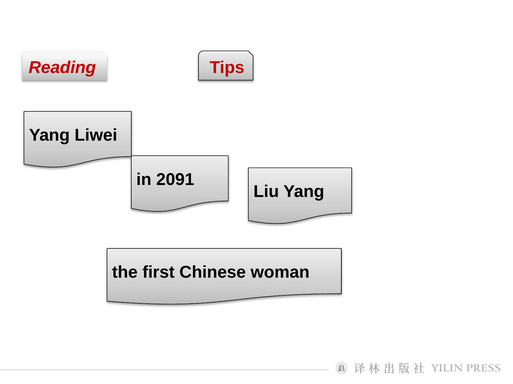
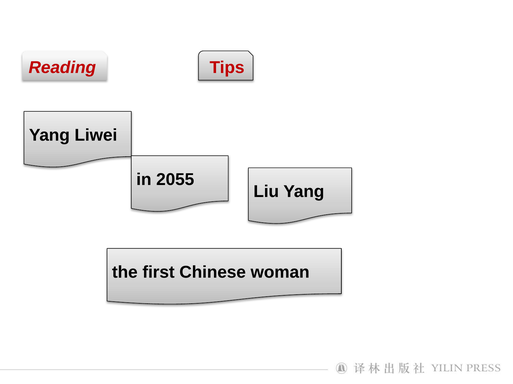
2091: 2091 -> 2055
